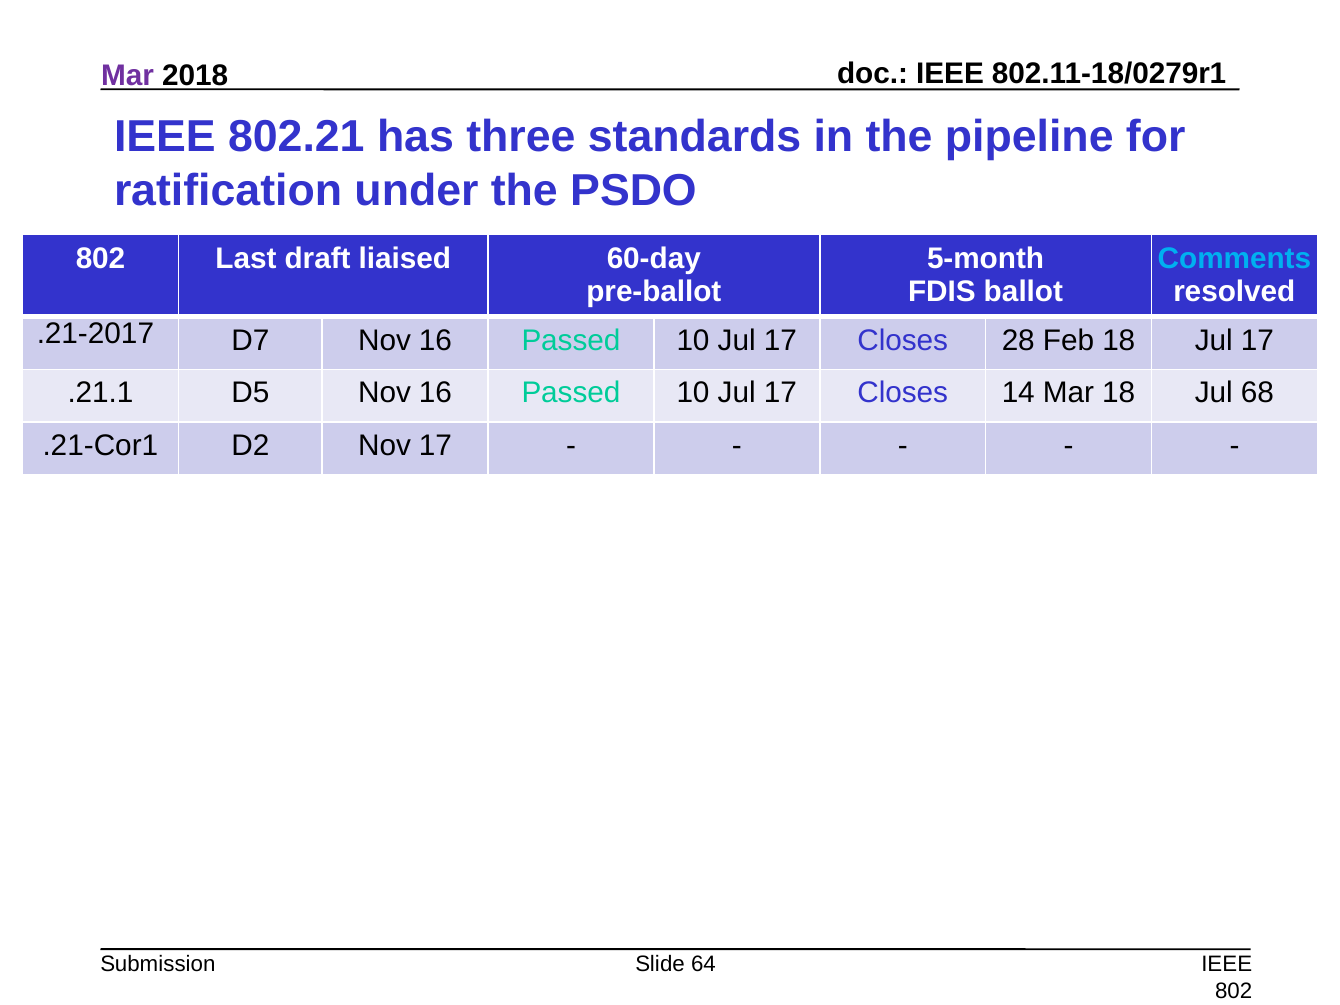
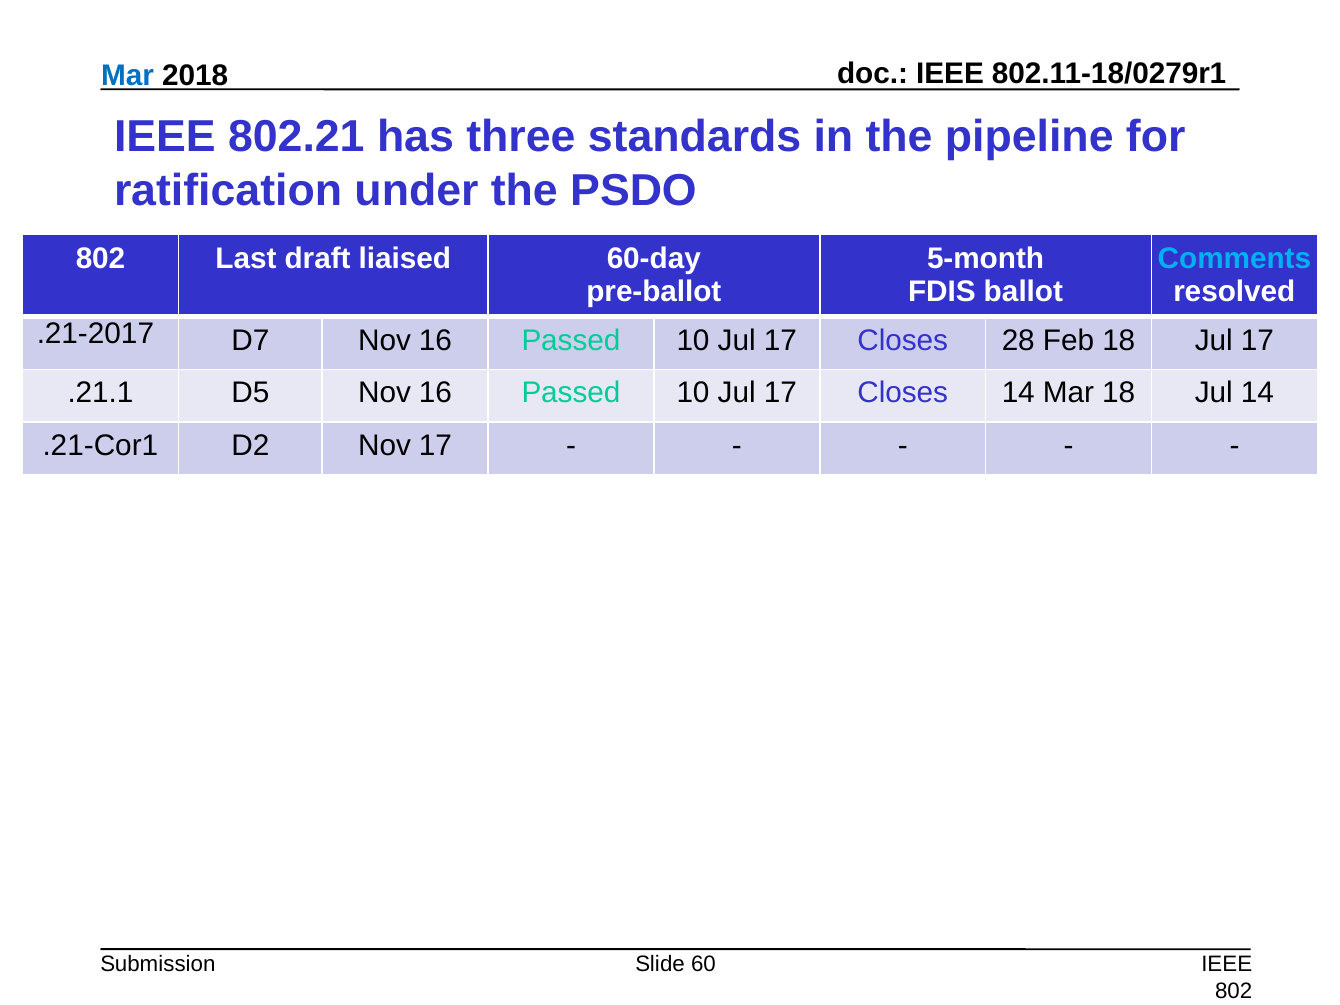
Mar at (128, 76) colour: purple -> blue
Jul 68: 68 -> 14
64: 64 -> 60
